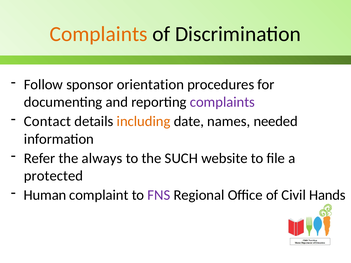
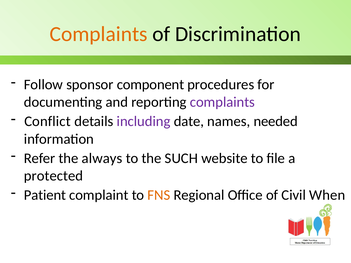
orientation: orientation -> component
Contact: Contact -> Conflict
including colour: orange -> purple
Human: Human -> Patient
FNS colour: purple -> orange
Hands: Hands -> When
